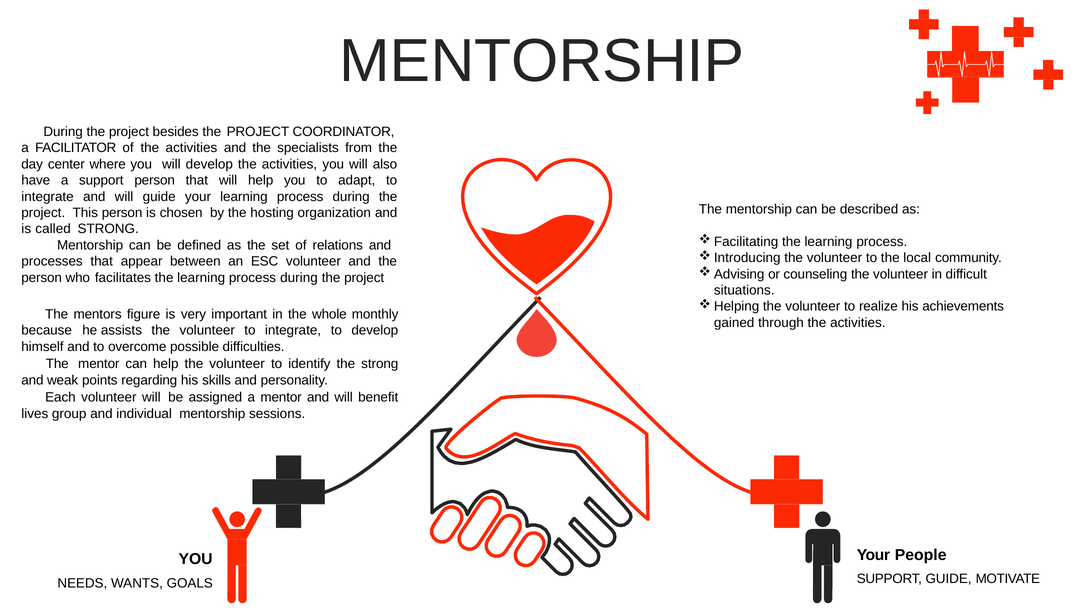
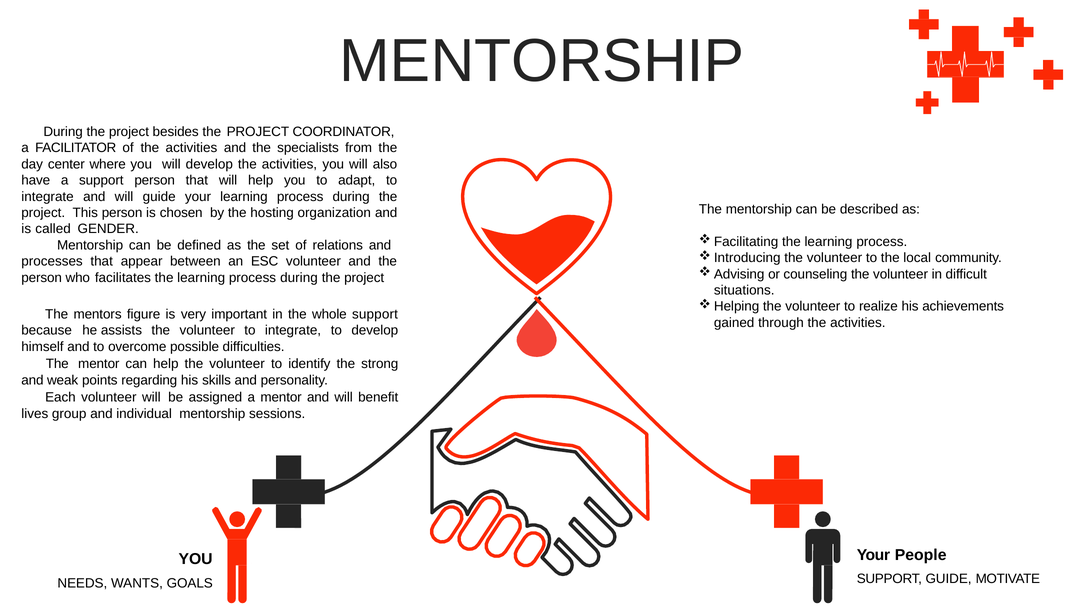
called STRONG: STRONG -> GENDER
whole monthly: monthly -> support
